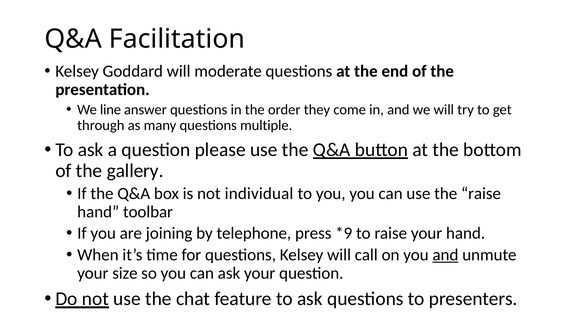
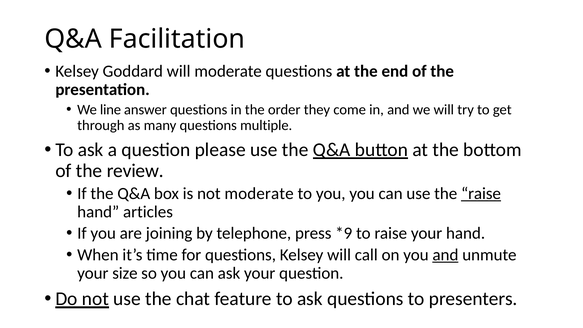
gallery: gallery -> review
not individual: individual -> moderate
raise at (481, 194) underline: none -> present
toolbar: toolbar -> articles
